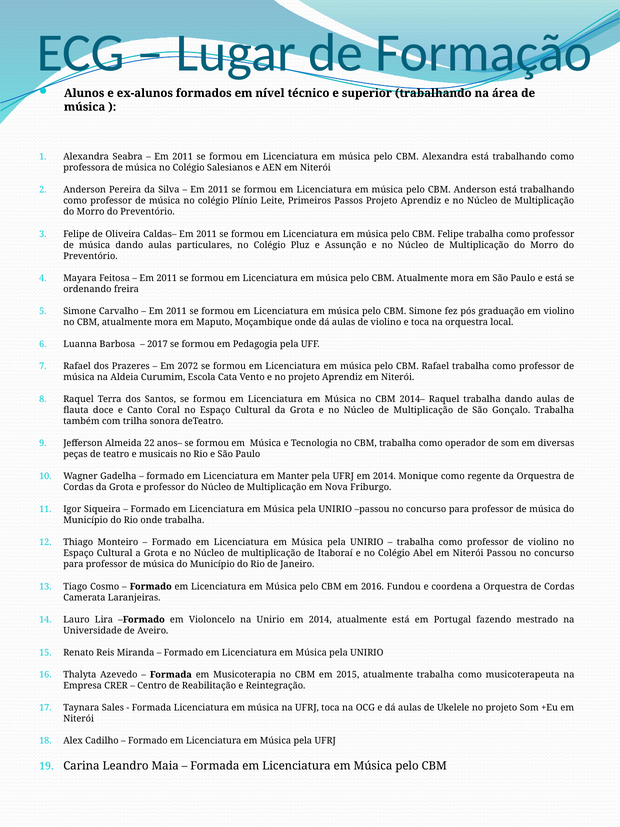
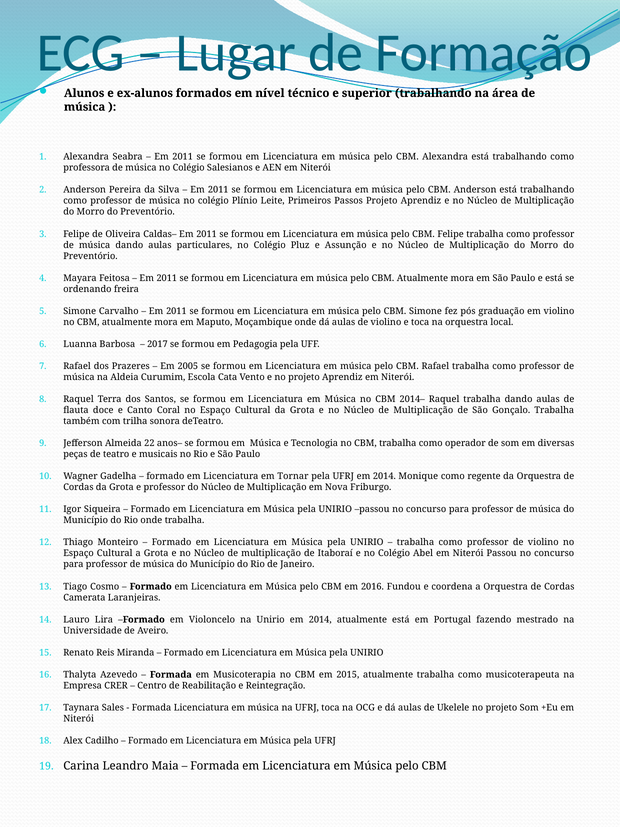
2072: 2072 -> 2005
Manter: Manter -> Tornar
